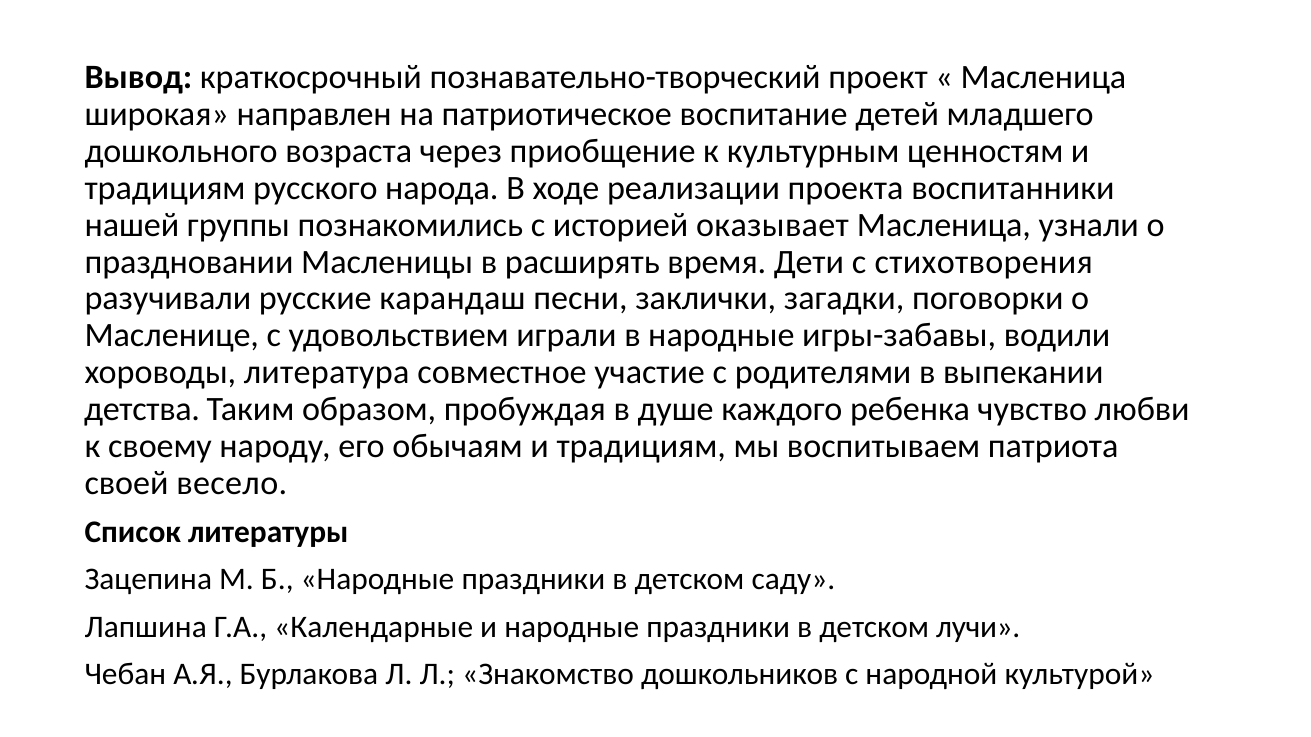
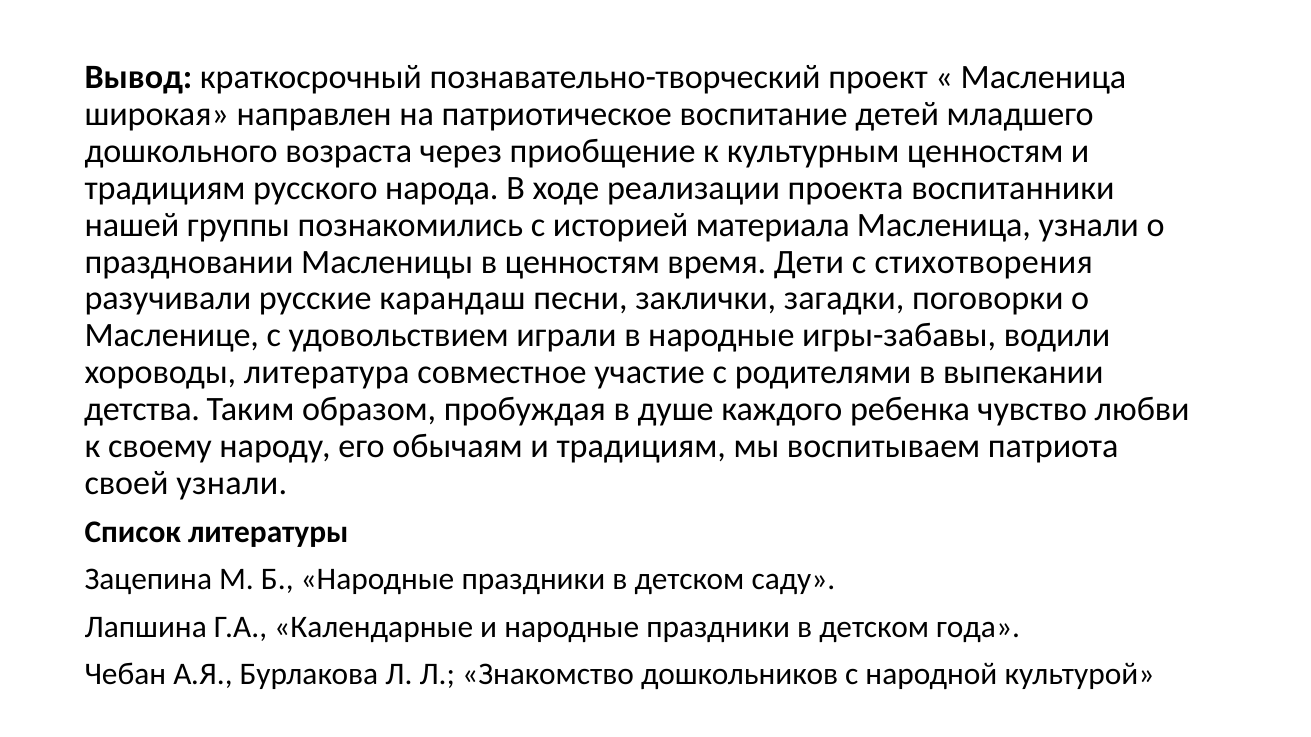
оказывает: оказывает -> материала
в расширять: расширять -> ценностям
своей весело: весело -> узнали
лучи: лучи -> года
